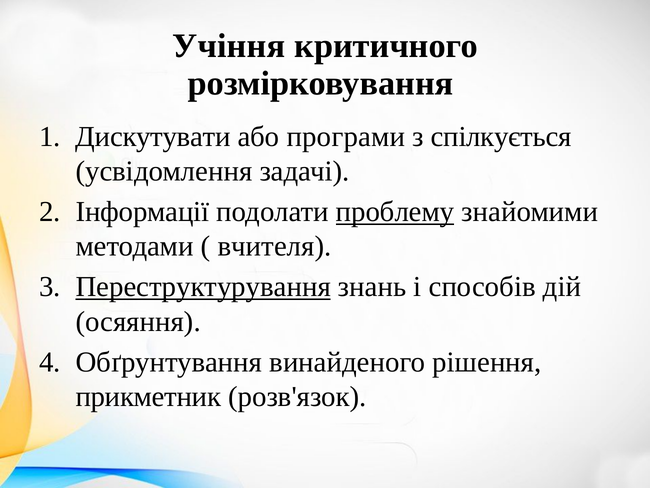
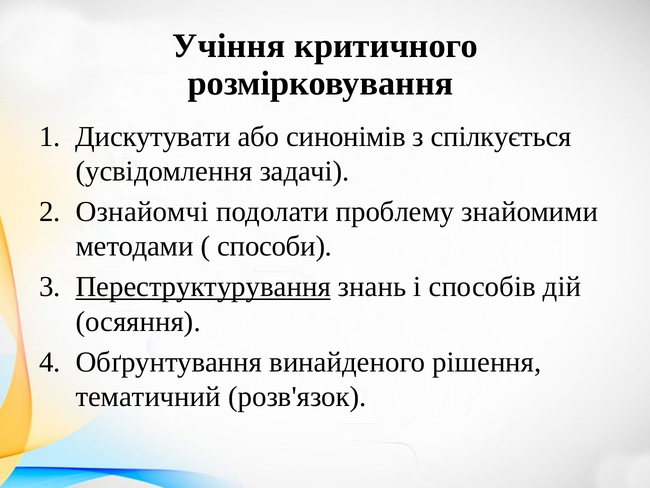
програми: програми -> синонімів
Інформації: Інформації -> Ознайомчі
проблему underline: present -> none
вчителя: вчителя -> способи
прикметник: прикметник -> тематичний
